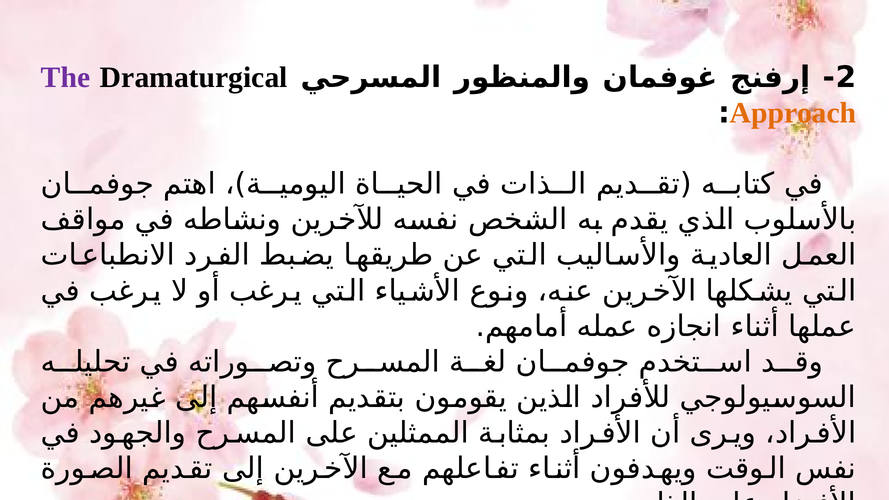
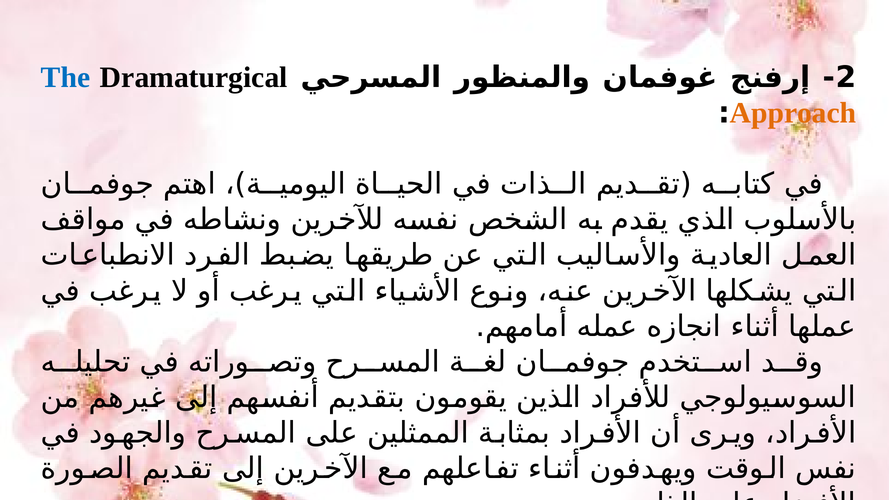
The colour: purple -> blue
